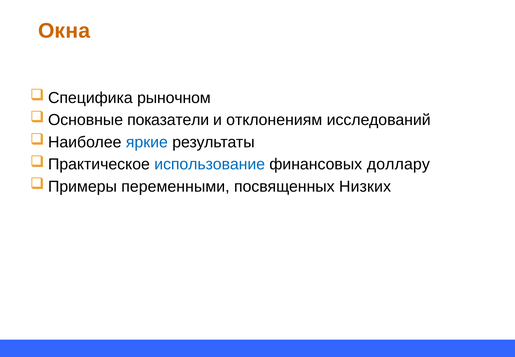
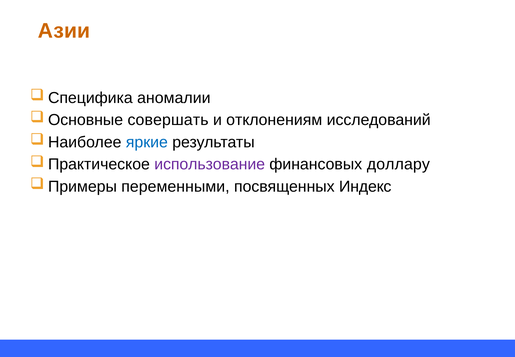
Окна: Окна -> Азии
рыночном: рыночном -> аномалии
показатели: показатели -> совершать
использование colour: blue -> purple
Низких: Низких -> Индекс
